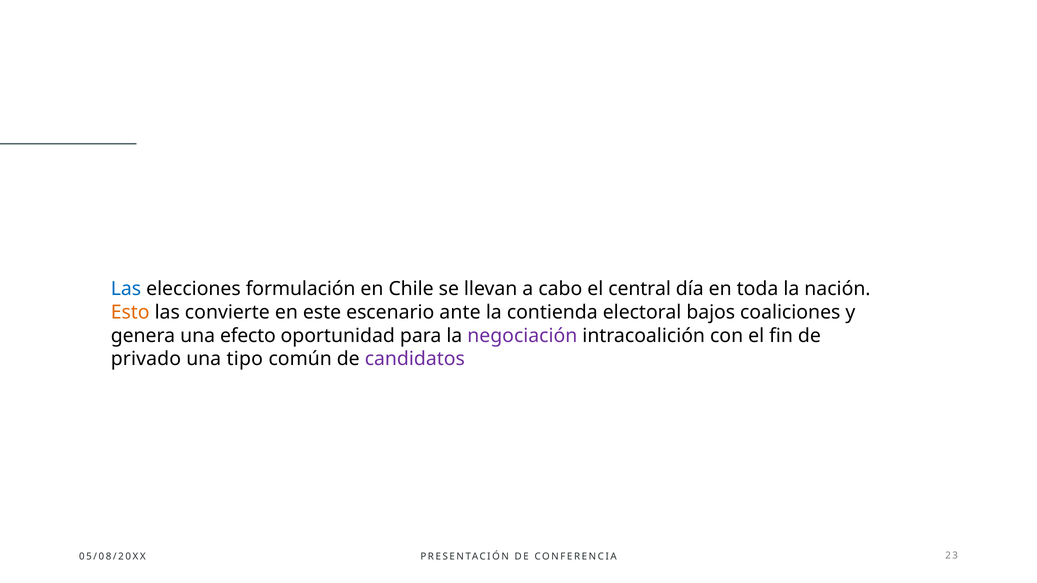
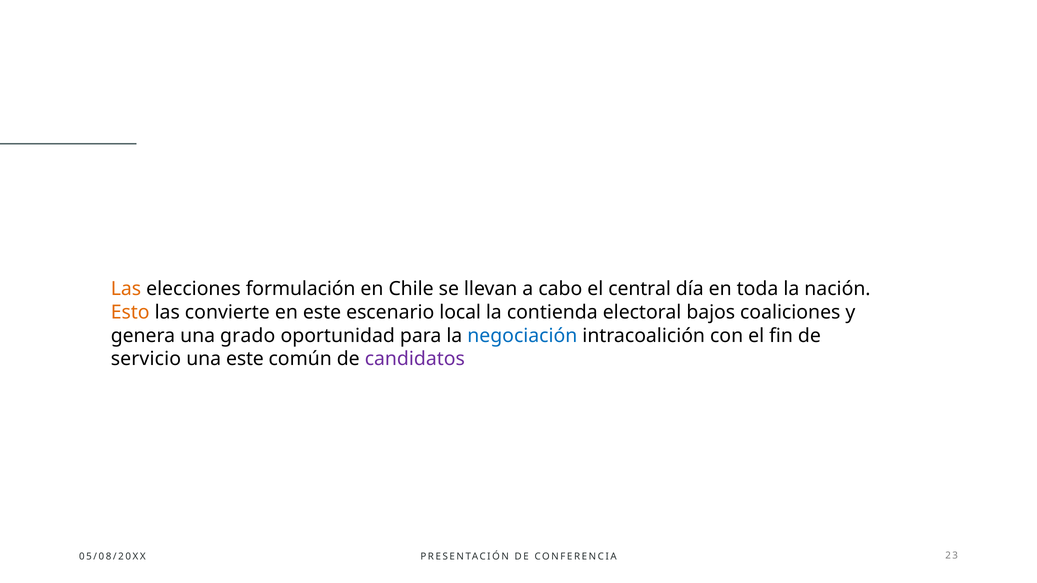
Las at (126, 289) colour: blue -> orange
ante: ante -> local
efecto: efecto -> grado
negociación colour: purple -> blue
privado: privado -> servicio
una tipo: tipo -> este
